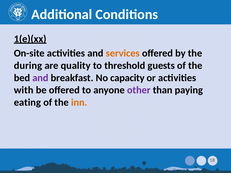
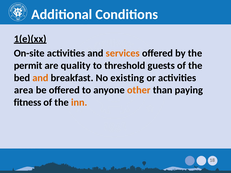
during: during -> permit
and at (40, 78) colour: purple -> orange
capacity: capacity -> existing
with: with -> area
other colour: purple -> orange
eating: eating -> fitness
